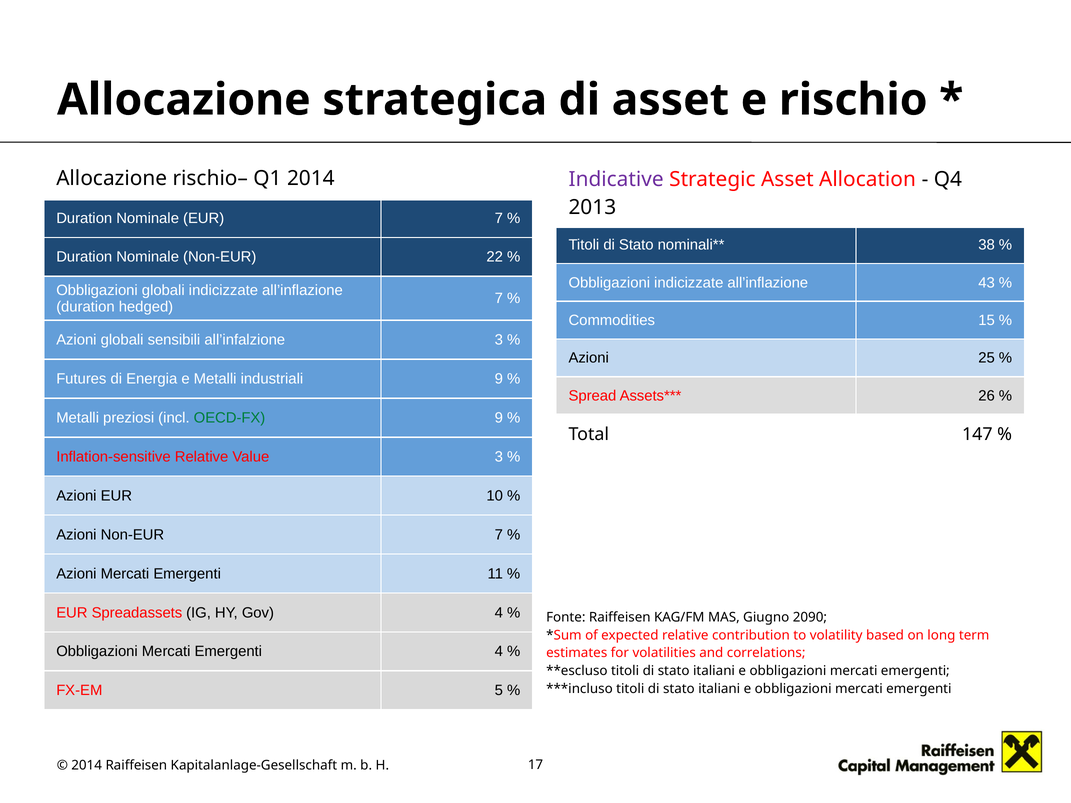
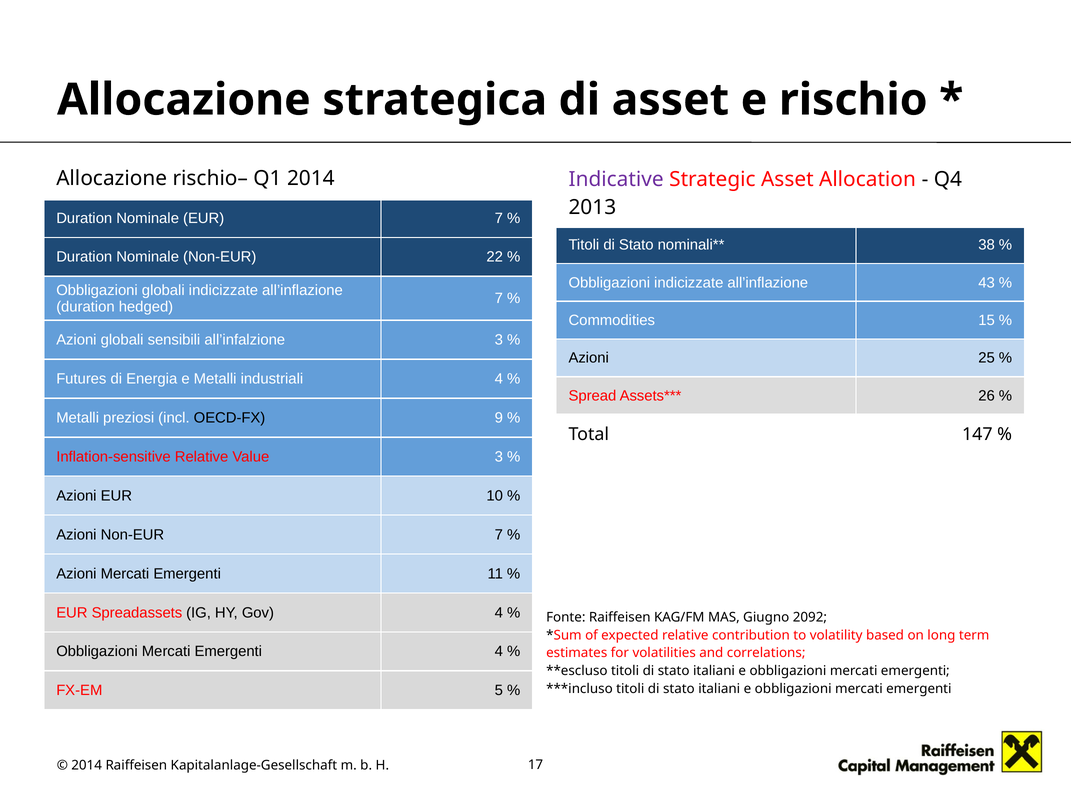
industriali 9: 9 -> 4
OECD-FX colour: green -> black
2090: 2090 -> 2092
